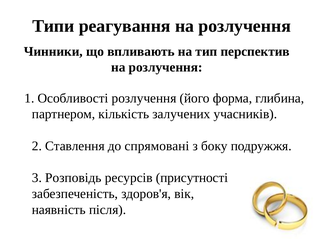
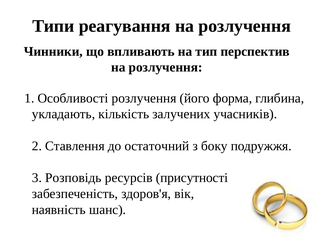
партнером: партнером -> укладають
спрямовані: спрямовані -> остаточний
після: після -> шанс
